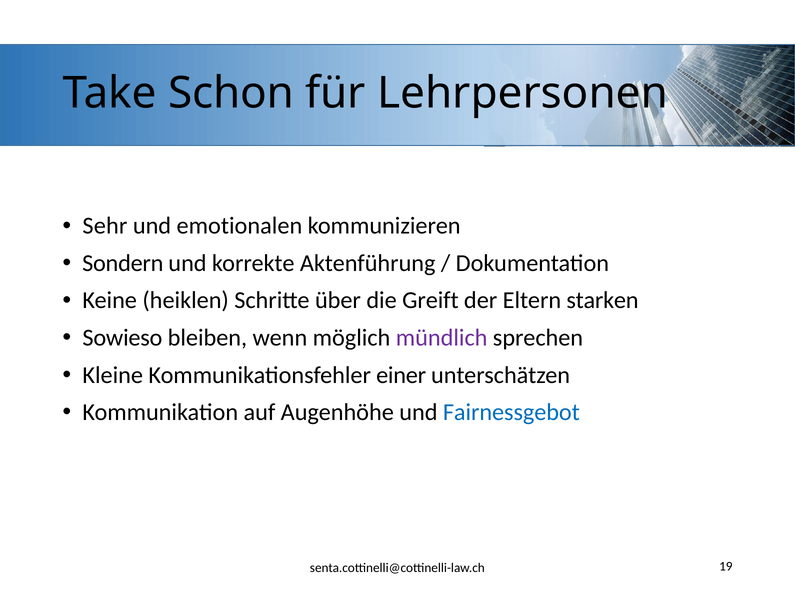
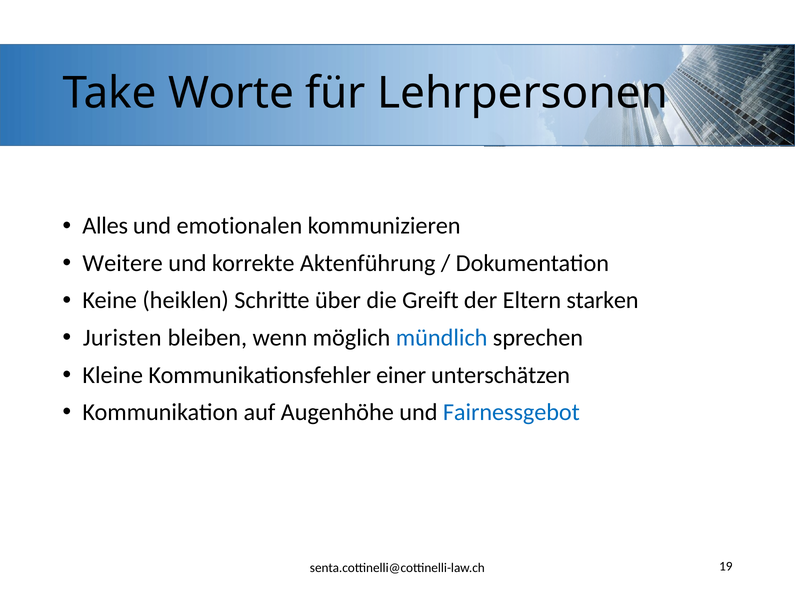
Schon: Schon -> Worte
Sehr: Sehr -> Alles
Sondern: Sondern -> Weitere
Sowieso: Sowieso -> Juristen
mündlich colour: purple -> blue
